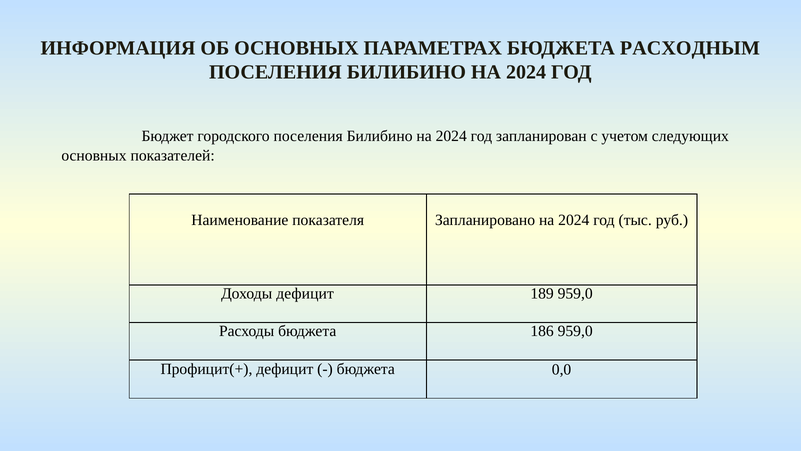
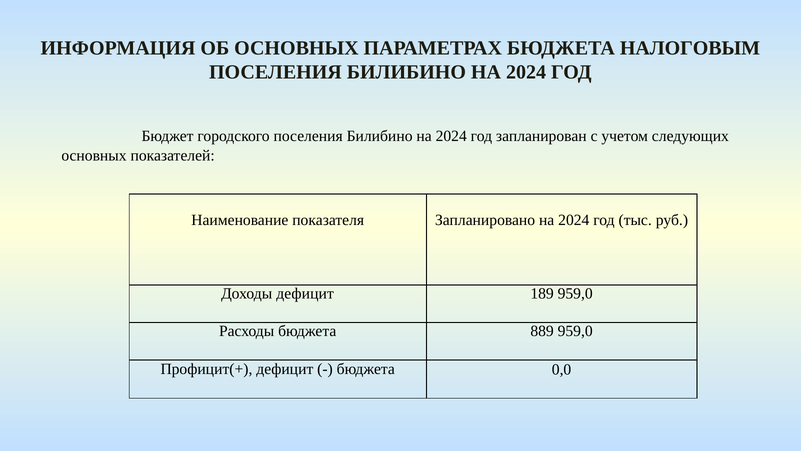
РАСХОДНЫМ: РАСХОДНЫМ -> НАЛОГОВЫМ
186: 186 -> 889
